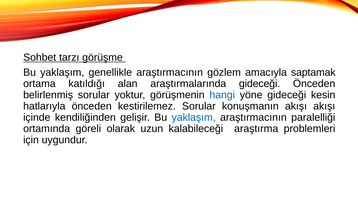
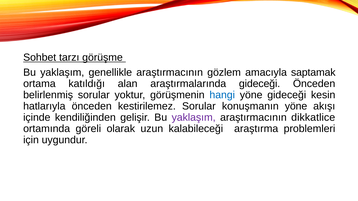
konuşmanın akışı: akışı -> yöne
yaklaşım at (194, 118) colour: blue -> purple
paralelliği: paralelliği -> dikkatlice
